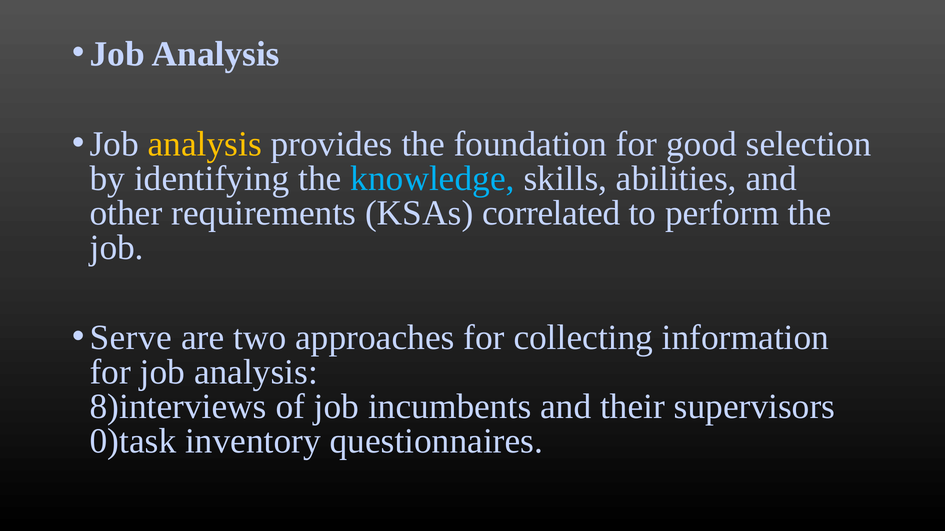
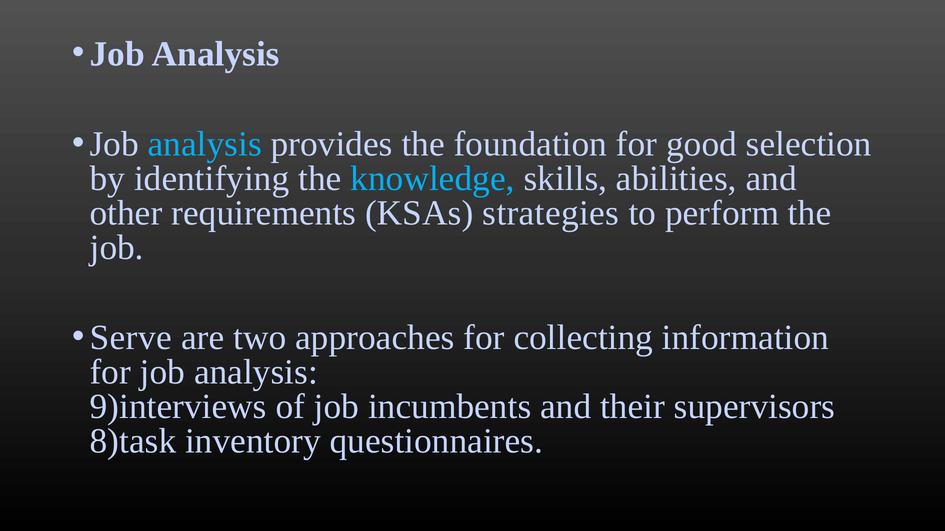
analysis at (205, 144) colour: yellow -> light blue
correlated: correlated -> strategies
8)interviews: 8)interviews -> 9)interviews
0)task: 0)task -> 8)task
